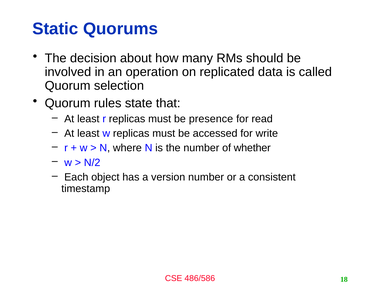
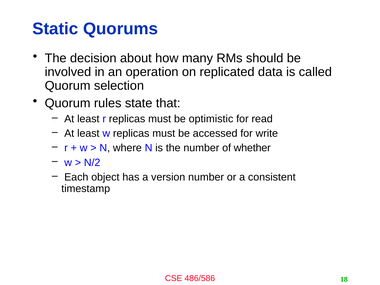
presence: presence -> optimistic
